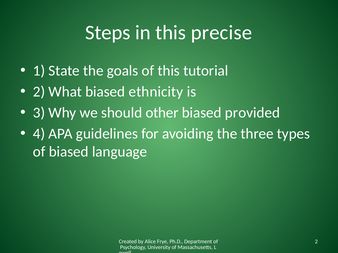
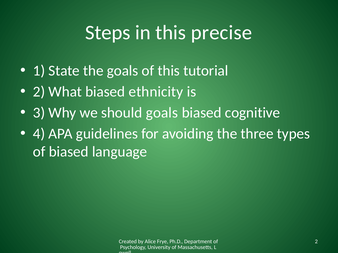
should other: other -> goals
provided: provided -> cognitive
